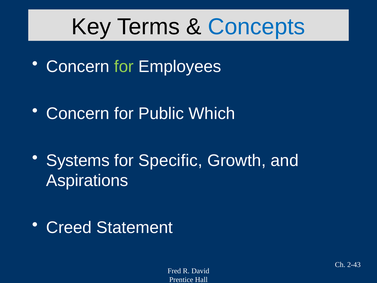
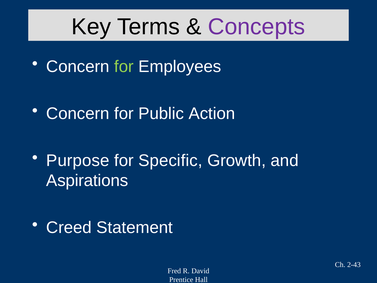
Concepts colour: blue -> purple
Which: Which -> Action
Systems: Systems -> Purpose
